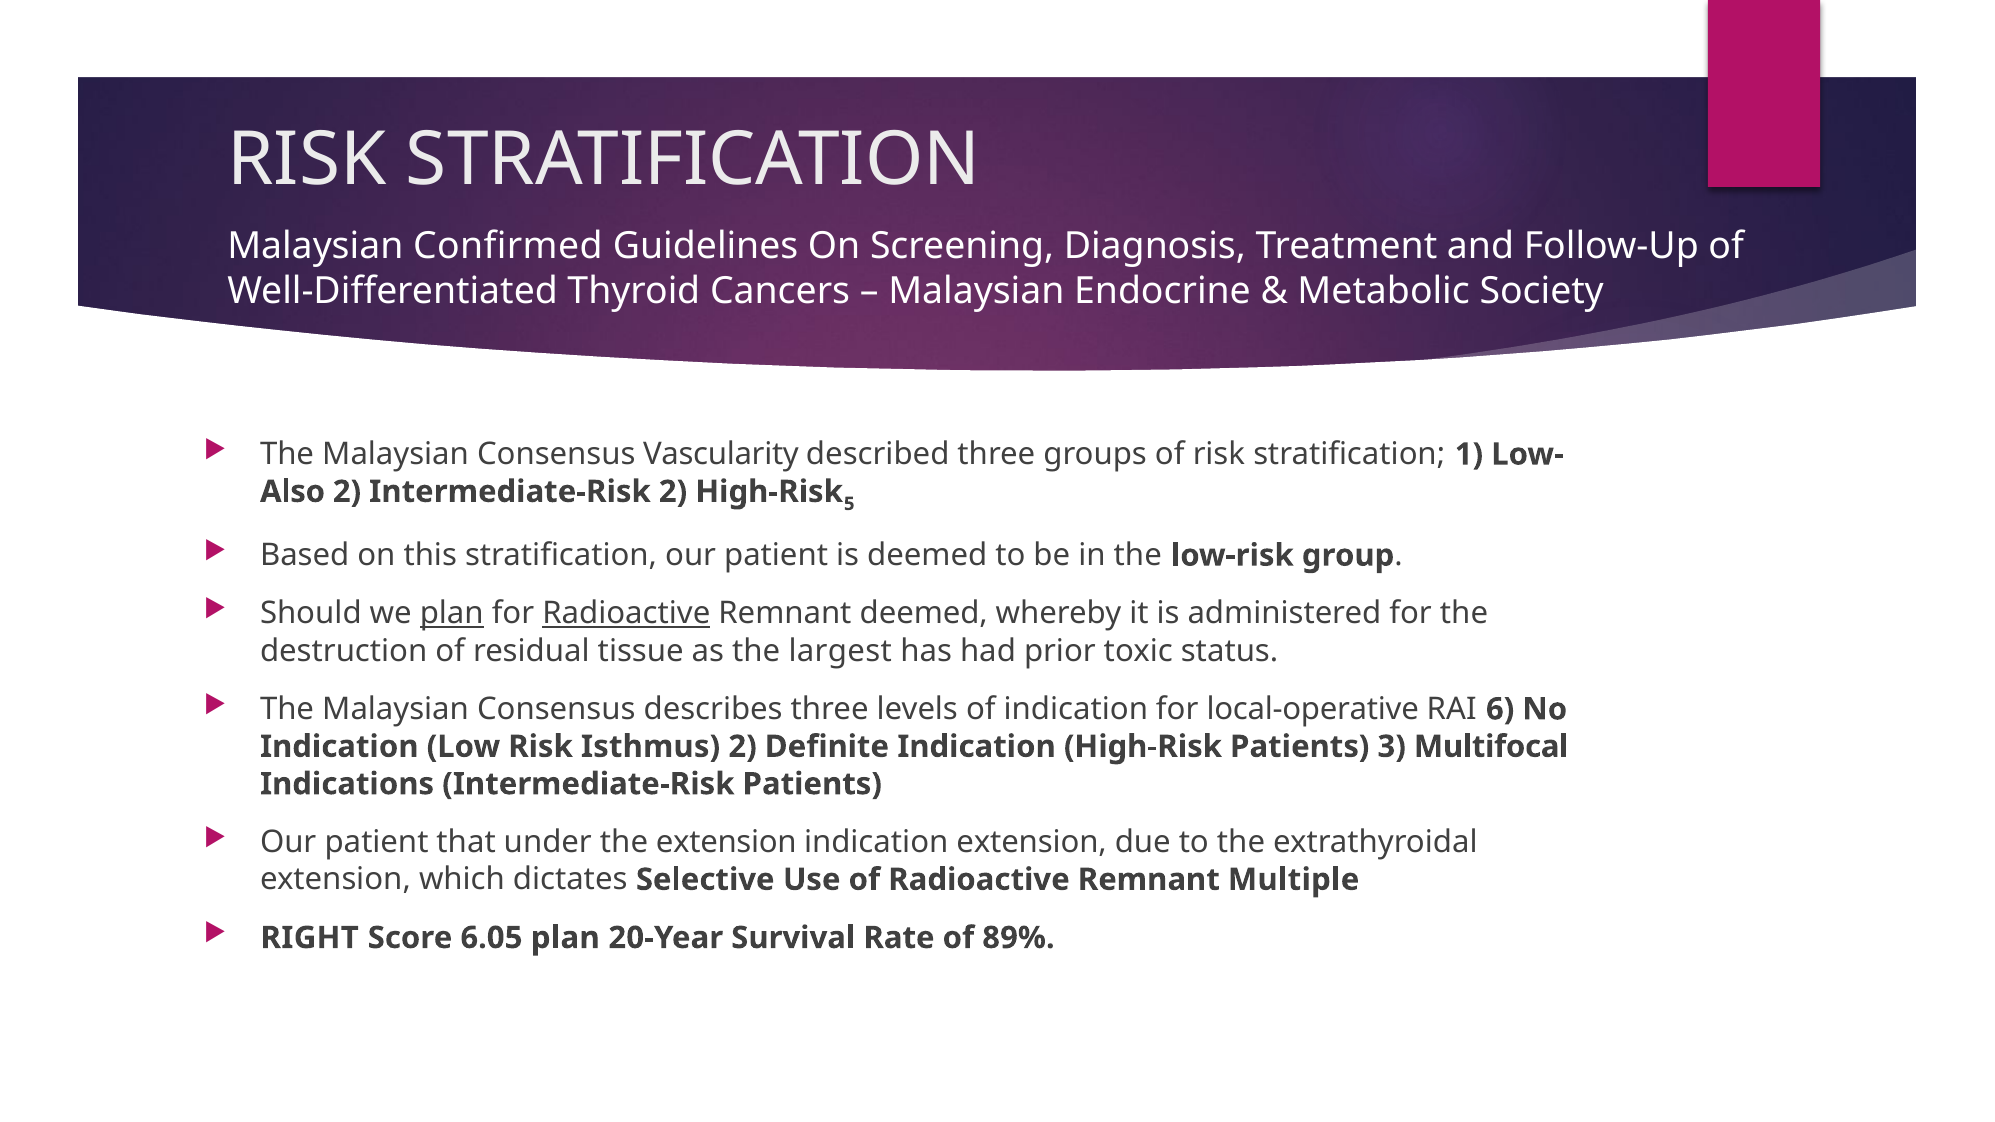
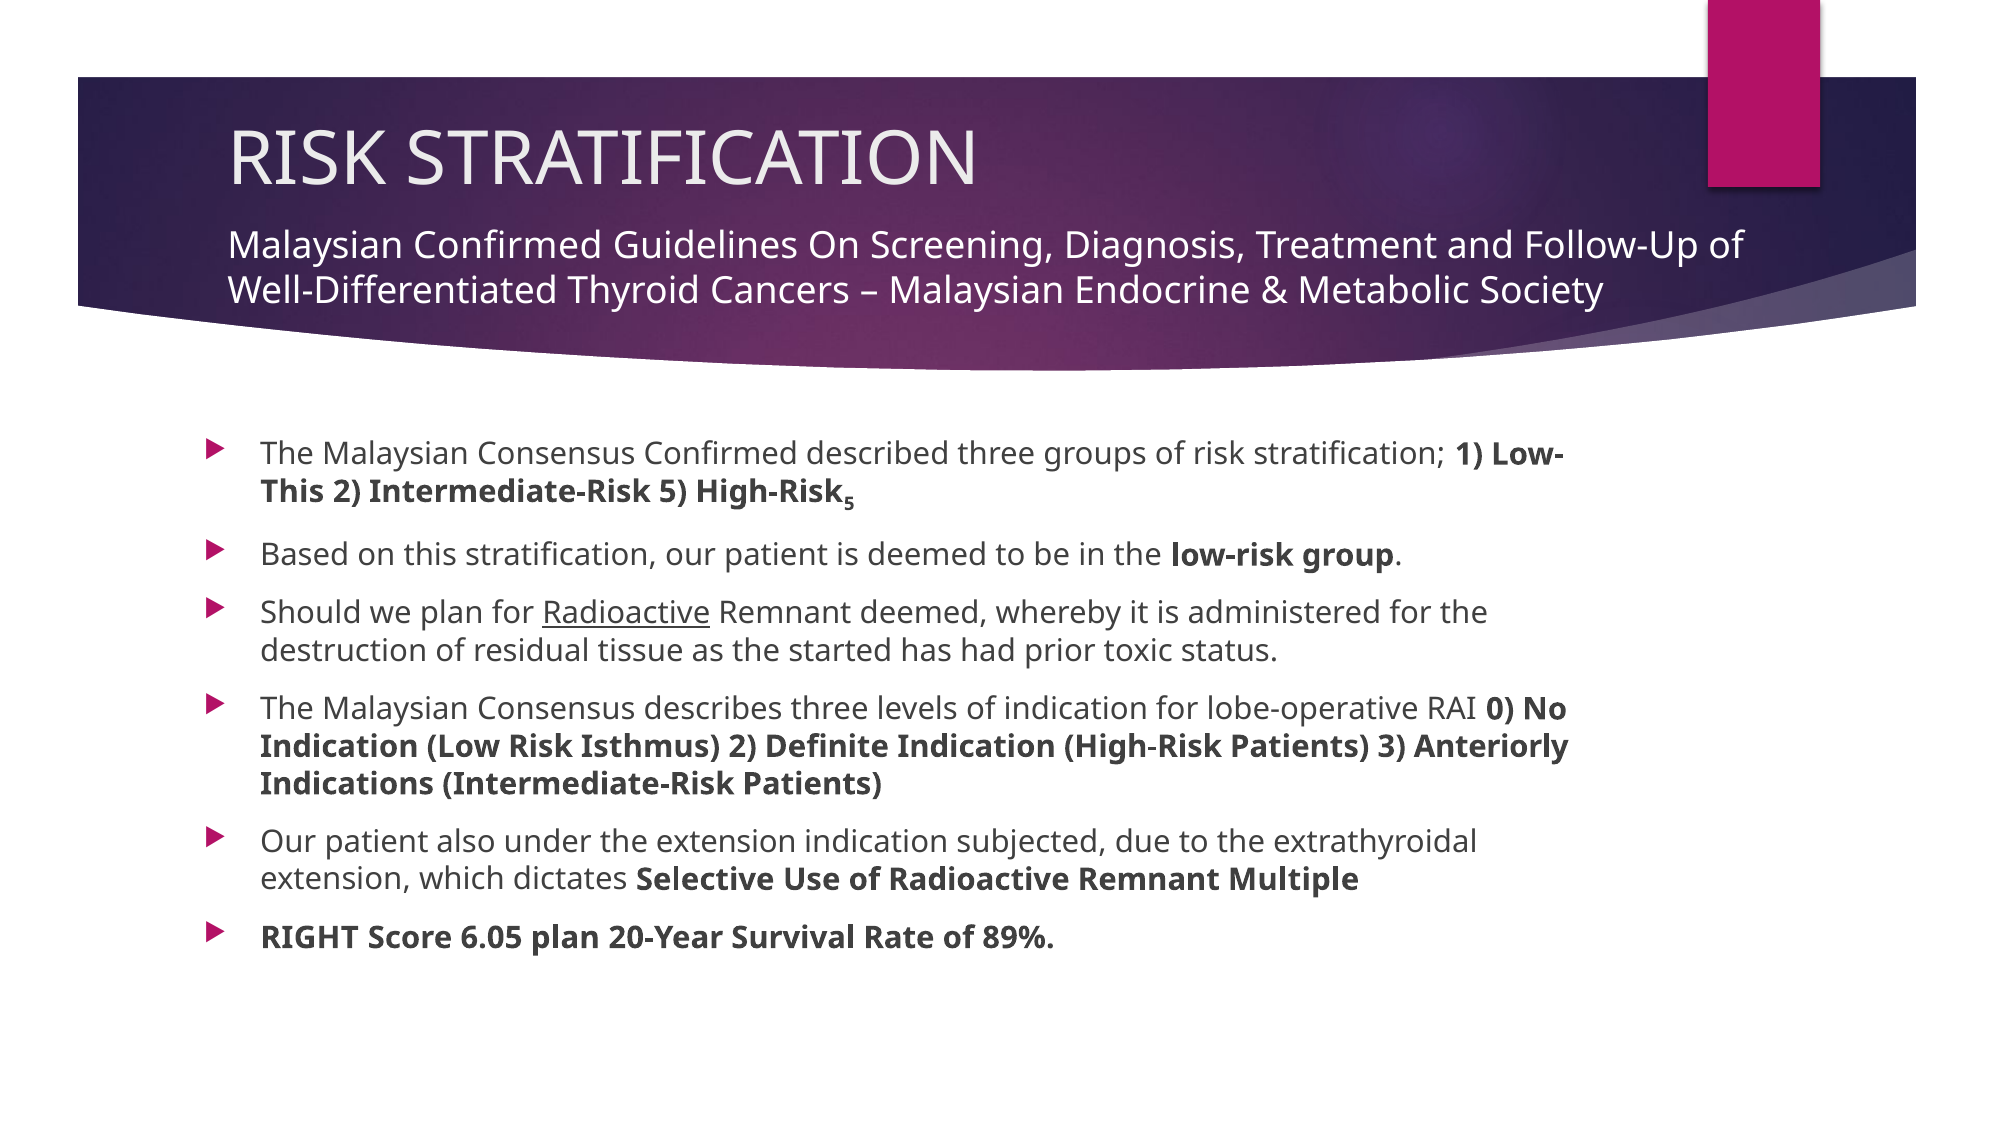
Consensus Vascularity: Vascularity -> Confirmed
Also at (293, 492): Also -> This
Intermediate-Risk 2: 2 -> 5
plan at (452, 614) underline: present -> none
largest: largest -> started
local-operative: local-operative -> lobe-operative
6: 6 -> 0
Multifocal: Multifocal -> Anteriorly
that: that -> also
indication extension: extension -> subjected
